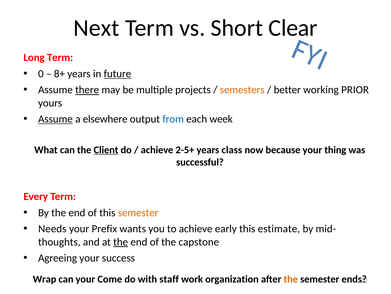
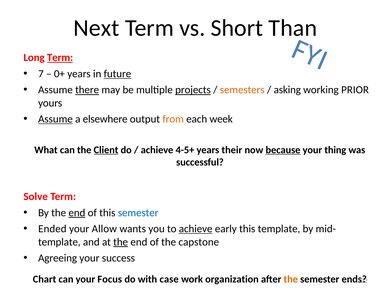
Clear: Clear -> Than
Term at (60, 57) underline: none -> present
0: 0 -> 7
8+: 8+ -> 0+
projects underline: none -> present
better: better -> asking
from colour: blue -> orange
2-5+: 2-5+ -> 4-5+
class: class -> their
because underline: none -> present
Every: Every -> Solve
end at (77, 212) underline: none -> present
semester at (138, 212) colour: orange -> blue
Needs: Needs -> Ended
Prefix: Prefix -> Allow
achieve at (196, 228) underline: none -> present
this estimate: estimate -> template
thoughts at (59, 241): thoughts -> template
Wrap: Wrap -> Chart
Come: Come -> Focus
staff: staff -> case
